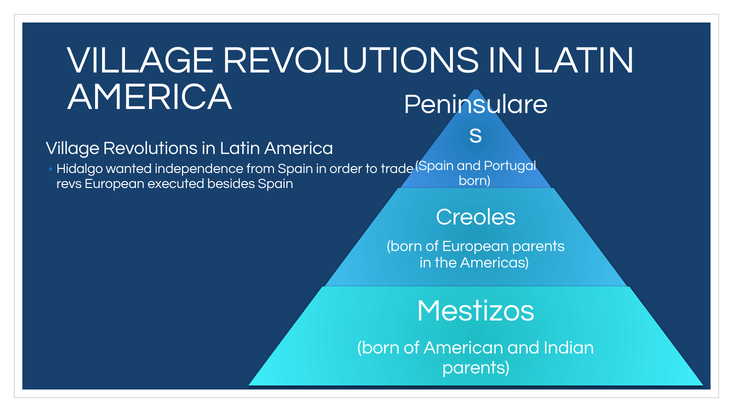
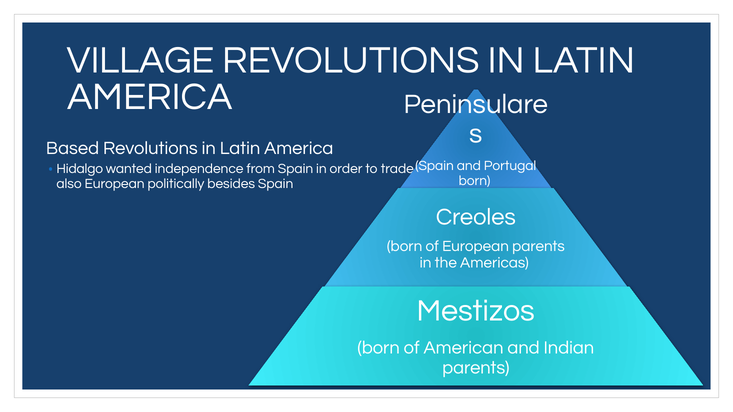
Village at (73, 148): Village -> Based
revs: revs -> also
executed: executed -> politically
